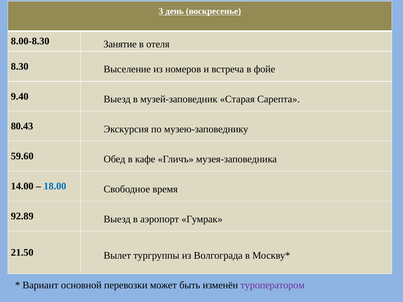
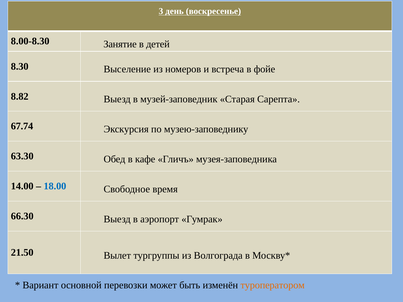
отеля: отеля -> детей
9.40: 9.40 -> 8.82
80.43: 80.43 -> 67.74
59.60: 59.60 -> 63.30
92.89: 92.89 -> 66.30
туроператором colour: purple -> orange
